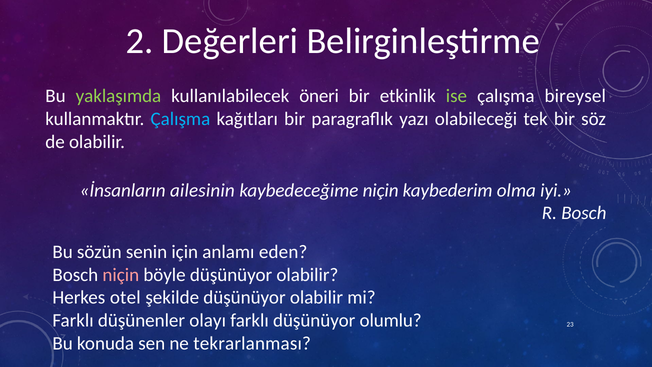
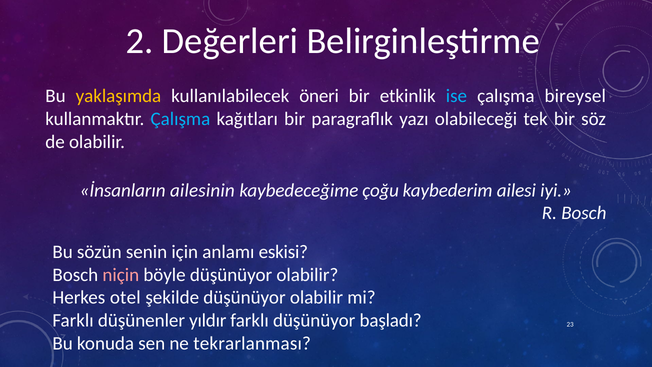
yaklaşımda colour: light green -> yellow
ise colour: light green -> light blue
kaybedeceğime niçin: niçin -> çoğu
olma: olma -> ailesi
eden: eden -> eskisi
olayı: olayı -> yıldır
olumlu: olumlu -> başladı
